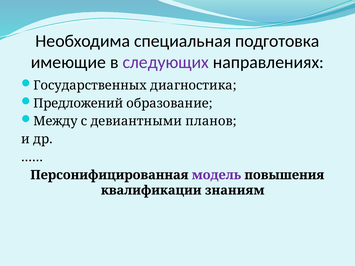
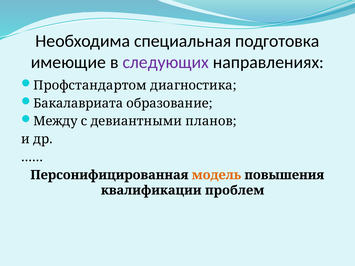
Государственных: Государственных -> Профстандартом
Предложений: Предложений -> Бакалавриата
модель colour: purple -> orange
знаниям: знаниям -> проблем
